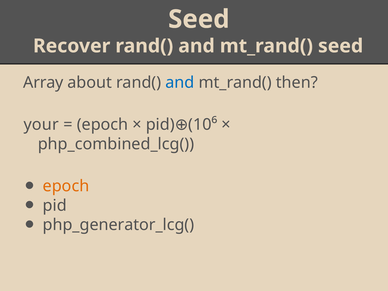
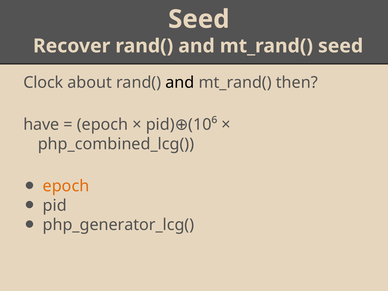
Array: Array -> Clock
and at (180, 83) colour: blue -> black
your: your -> have
